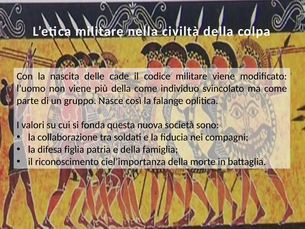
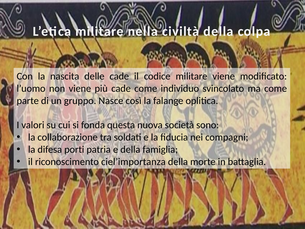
più della: della -> cade
figlia: figlia -> porti
